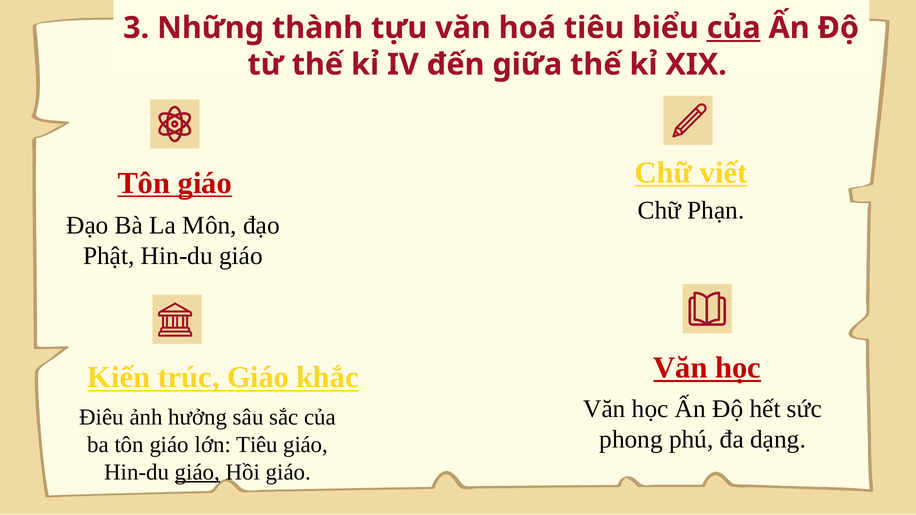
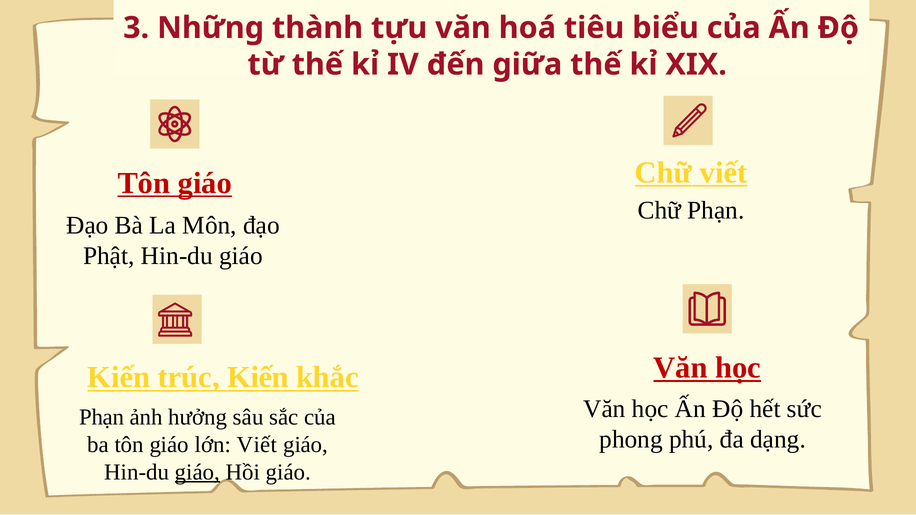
của at (734, 28) underline: present -> none
trúc Giáo: Giáo -> Kiến
Điêu at (102, 417): Điêu -> Phạn
lớn Tiêu: Tiêu -> Viết
